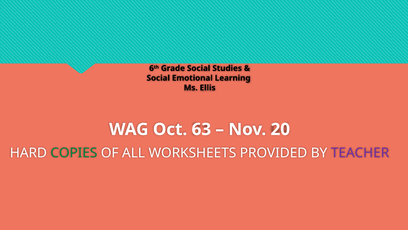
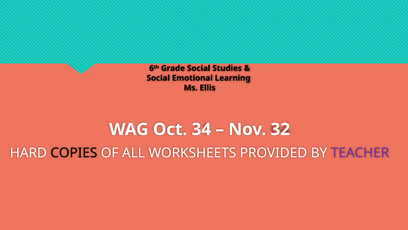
63: 63 -> 34
20: 20 -> 32
COPIES colour: green -> black
